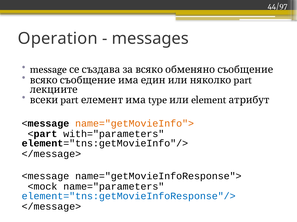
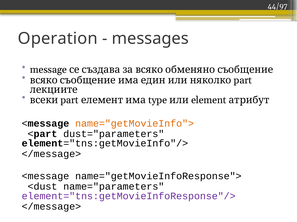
with="parameters: with="parameters -> dust="parameters
<mock: <mock -> <dust
element="tns:getMovieInfoResponse"/> colour: blue -> purple
